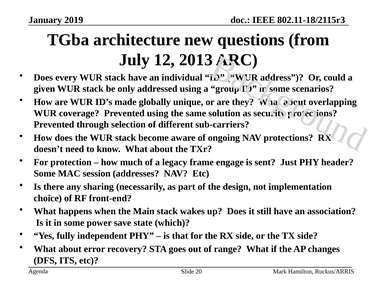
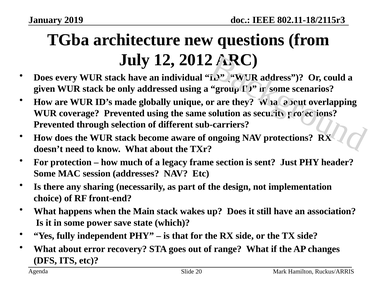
2013: 2013 -> 2012
engage: engage -> section
